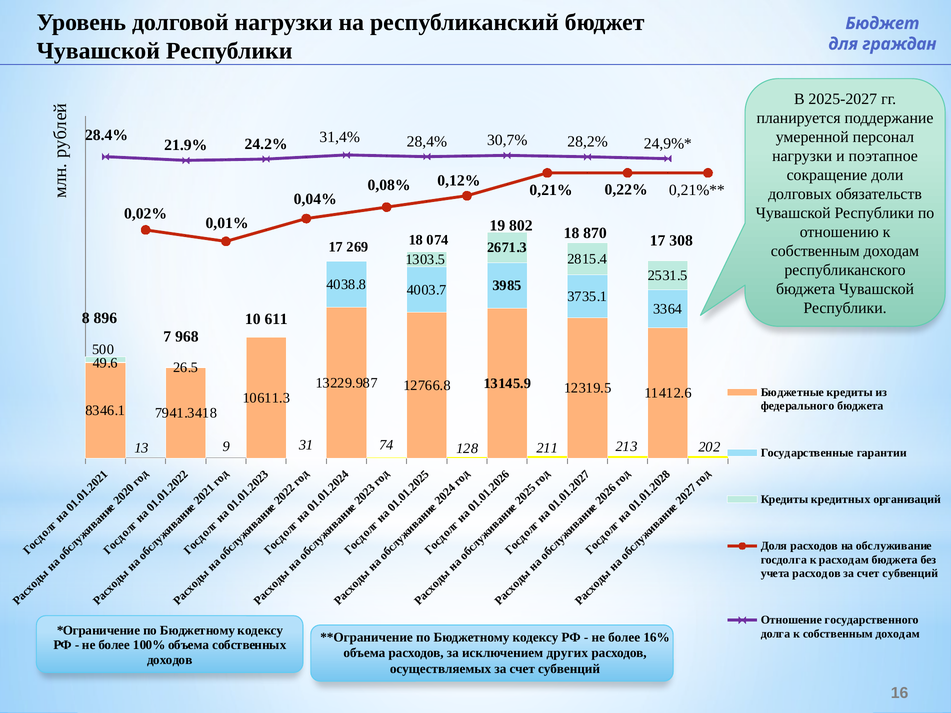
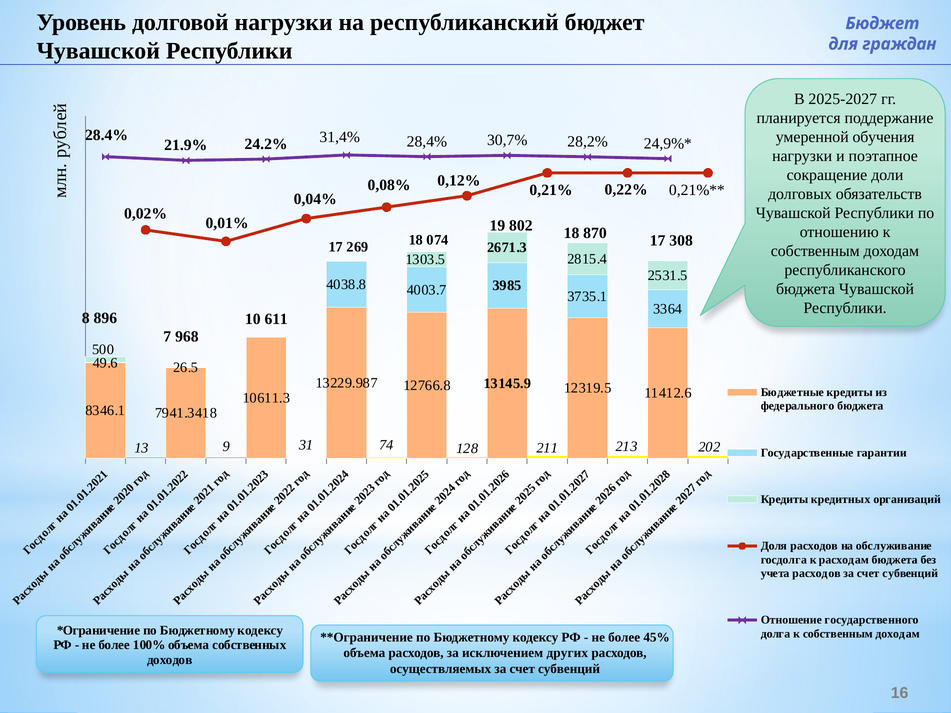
персонал: персонал -> обучения
16%: 16% -> 45%
